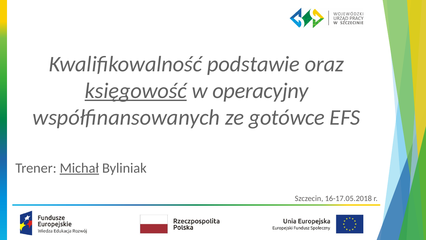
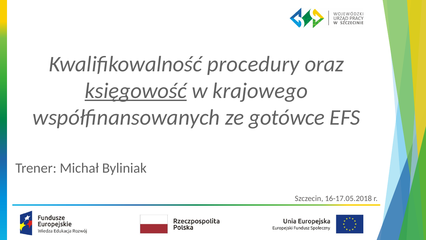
podstawie: podstawie -> procedury
operacyjny: operacyjny -> krajowego
Michał underline: present -> none
